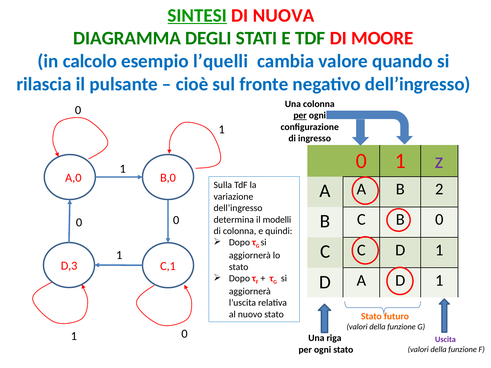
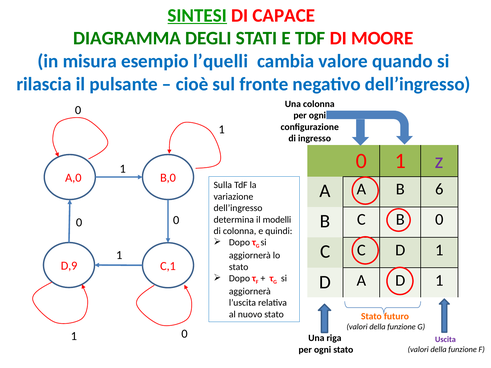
NUOVA: NUOVA -> CAPACE
calcolo: calcolo -> misura
per at (300, 116) underline: present -> none
2: 2 -> 6
D,3: D,3 -> D,9
